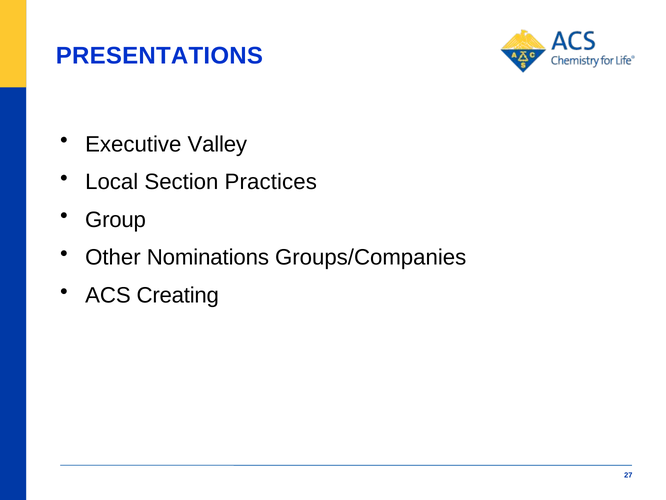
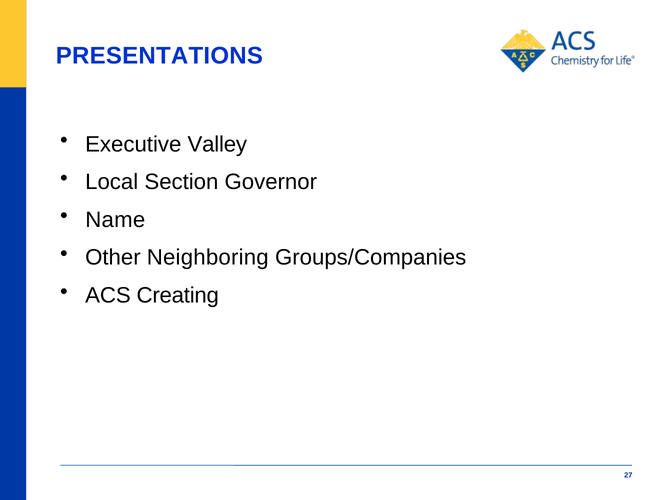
Practices: Practices -> Governor
Group: Group -> Name
Nominations: Nominations -> Neighboring
